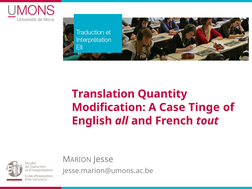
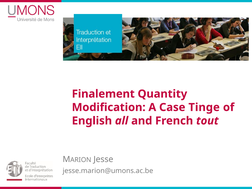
Translation: Translation -> Finalement
